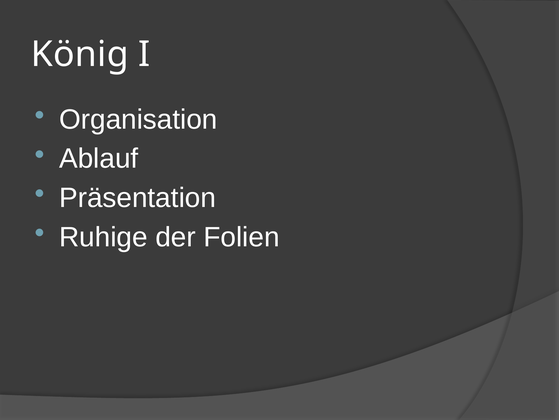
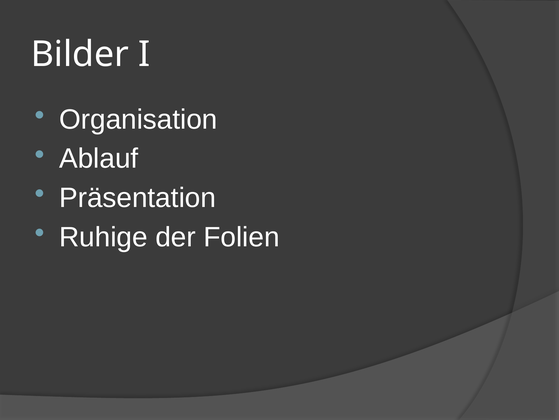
König: König -> Bilder
